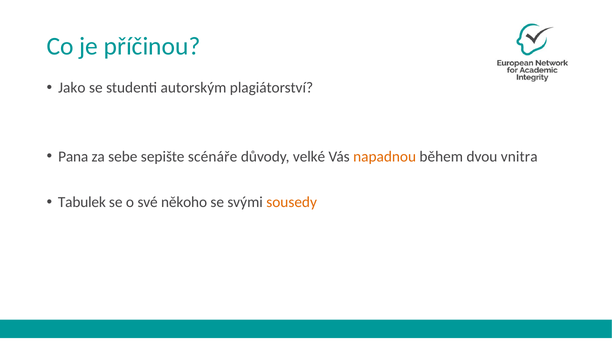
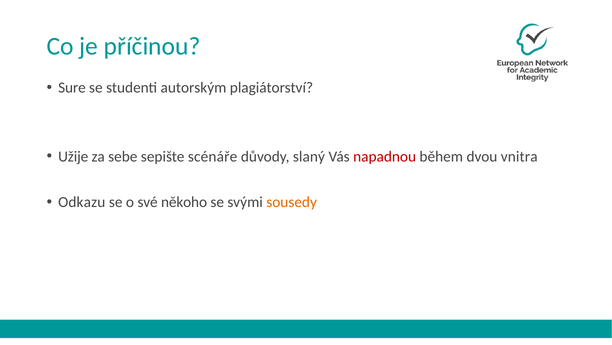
Jako: Jako -> Sure
Pana: Pana -> Užije
velké: velké -> slaný
napadnou colour: orange -> red
Tabulek: Tabulek -> Odkazu
